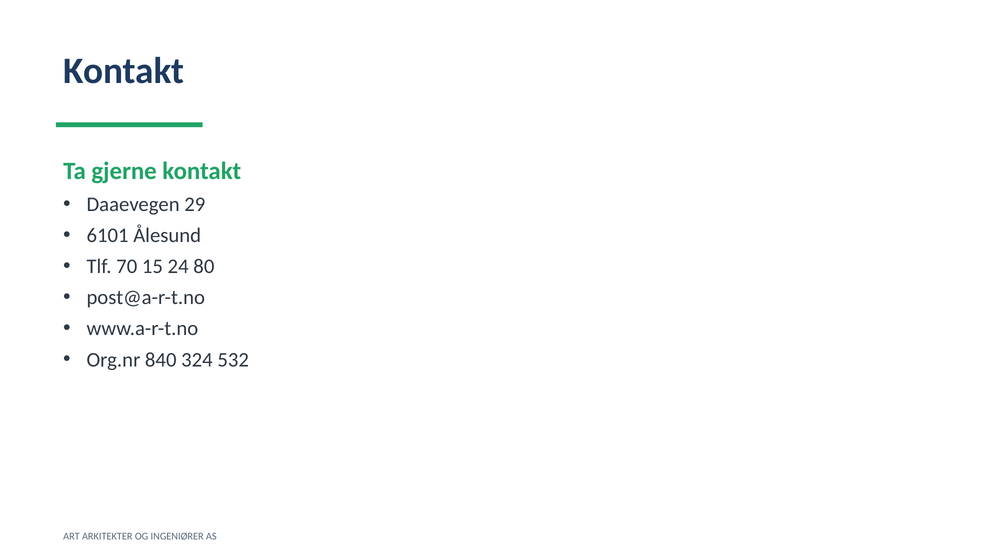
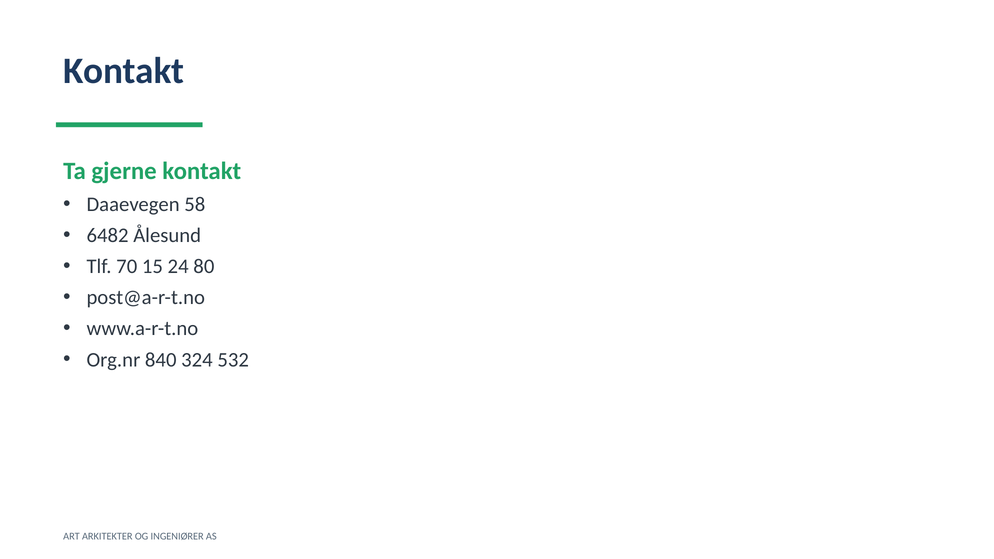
29: 29 -> 58
6101: 6101 -> 6482
